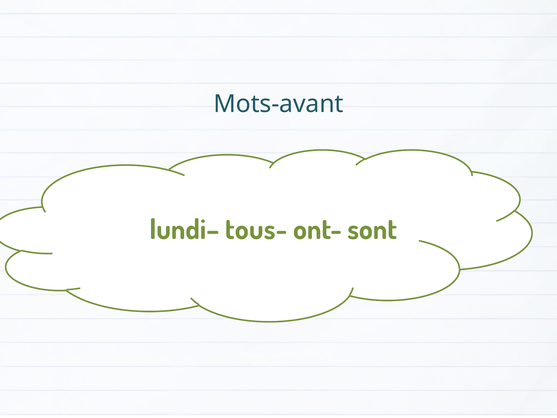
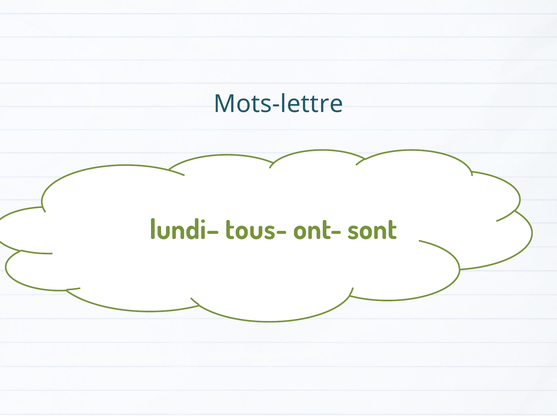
Mots-avant: Mots-avant -> Mots-lettre
